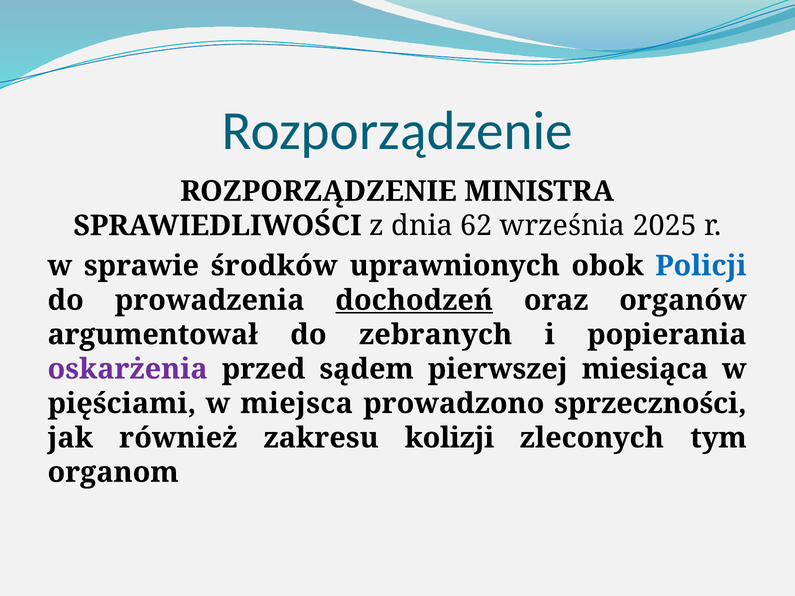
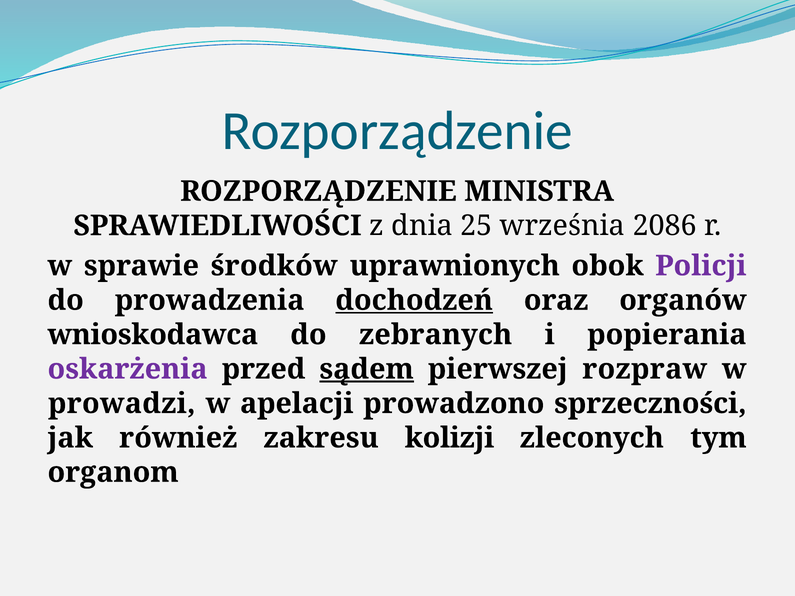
62: 62 -> 25
2025: 2025 -> 2086
Policji colour: blue -> purple
argumentował: argumentował -> wnioskodawca
sądem underline: none -> present
miesiąca: miesiąca -> rozpraw
pięściami: pięściami -> prowadzi
miejsca: miejsca -> apelacji
